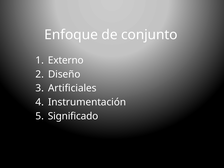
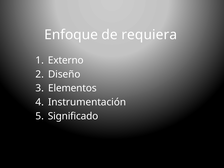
conjunto: conjunto -> requiera
Artificiales: Artificiales -> Elementos
